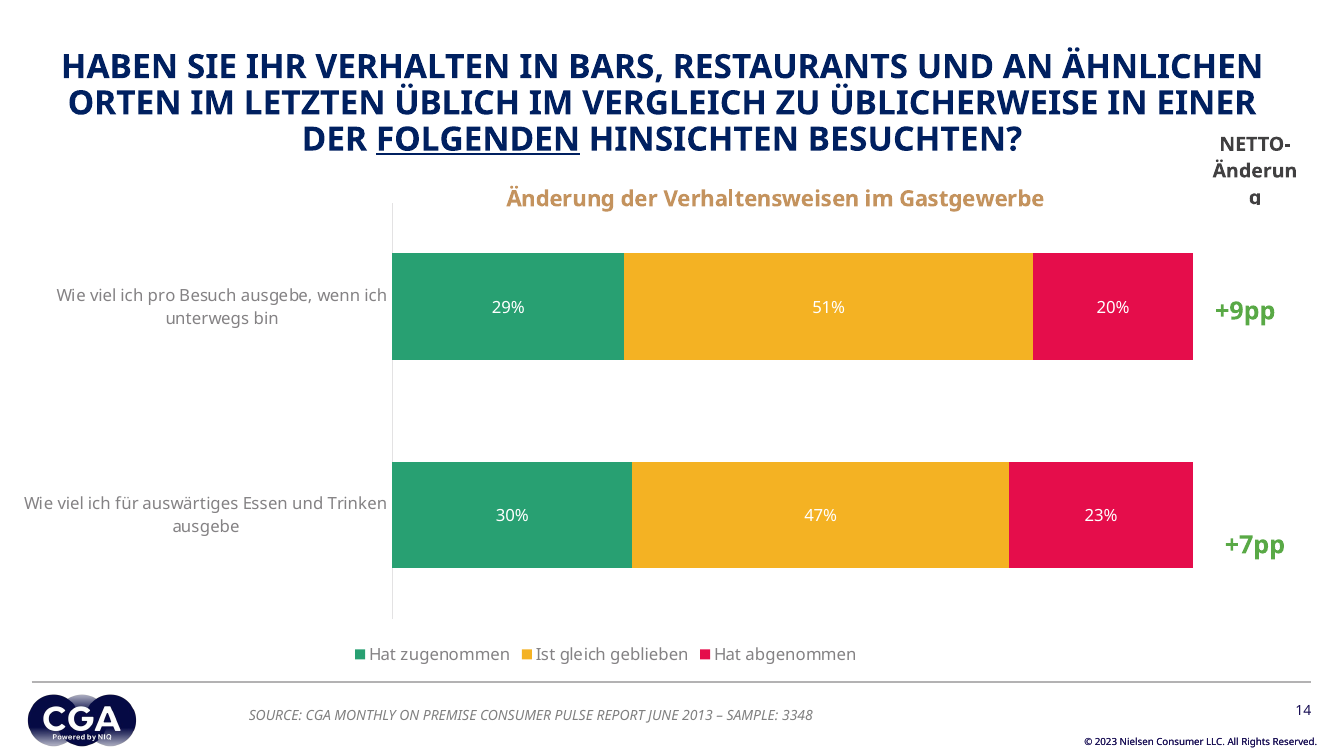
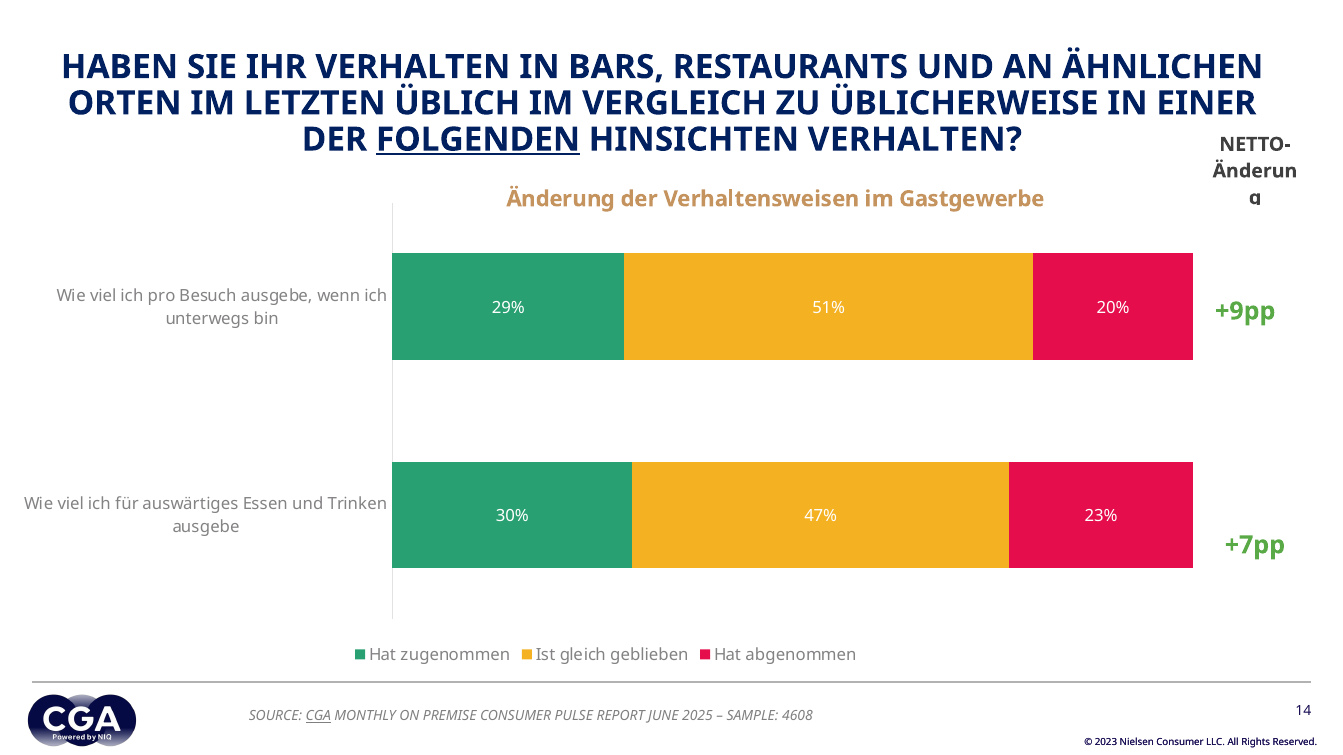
HINSICHTEN BESUCHTEN: BESUCHTEN -> VERHALTEN
CGA underline: none -> present
2013: 2013 -> 2025
3348: 3348 -> 4608
